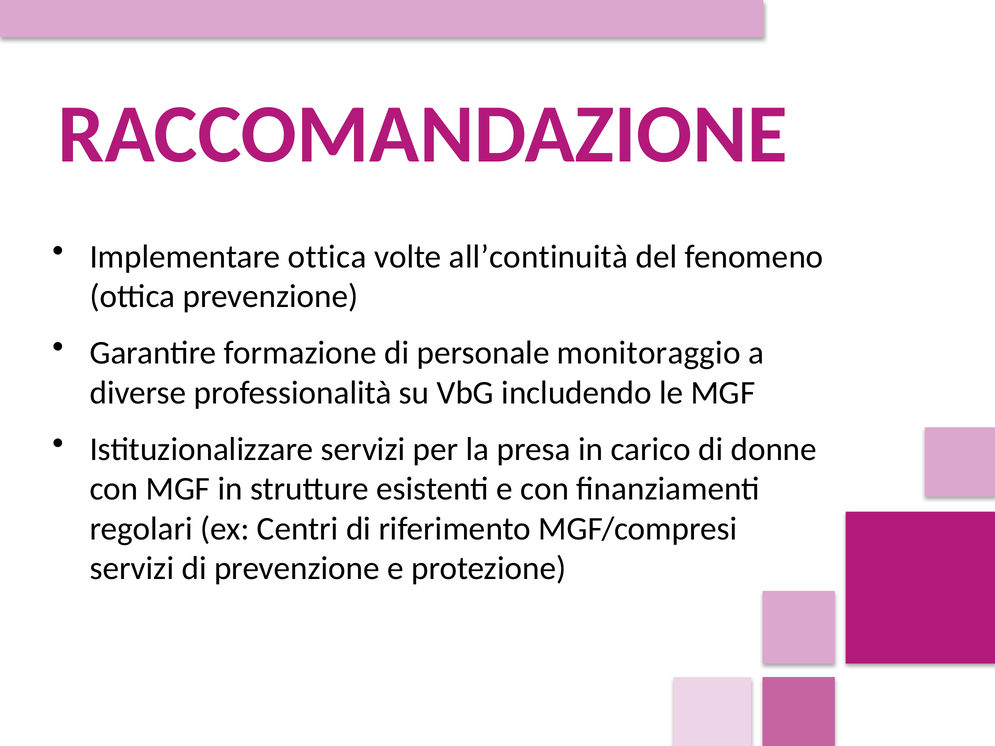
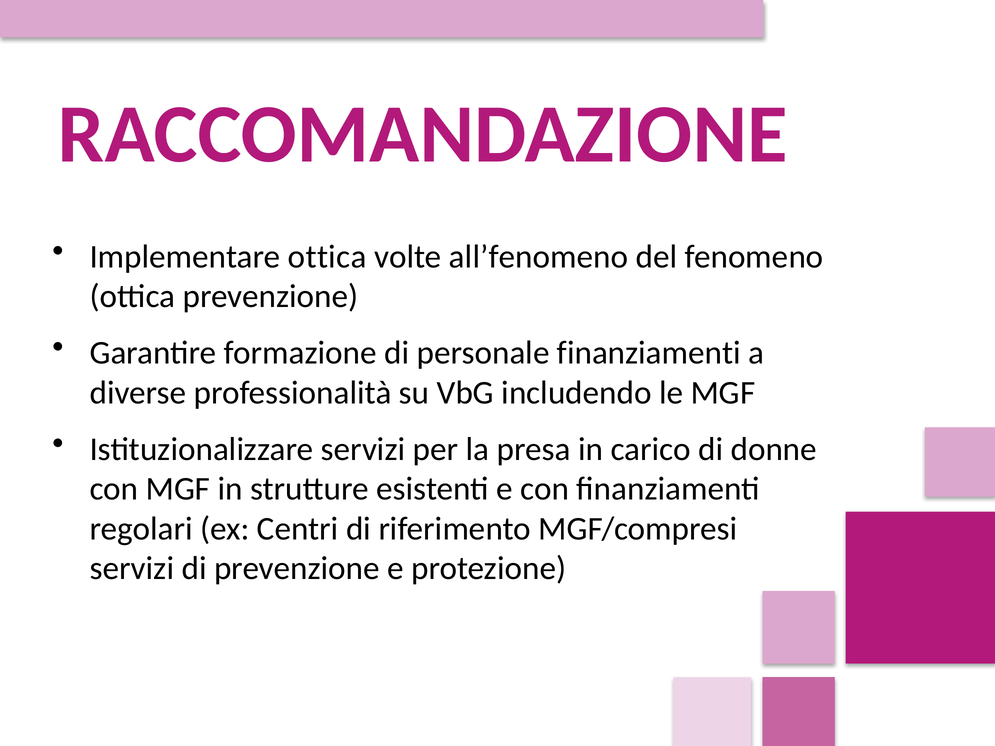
all’continuità: all’continuità -> all’fenomeno
personale monitoraggio: monitoraggio -> finanziamenti
